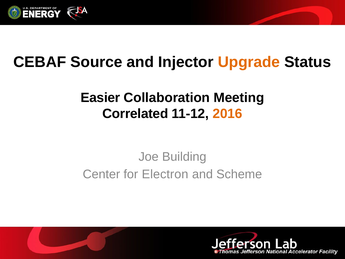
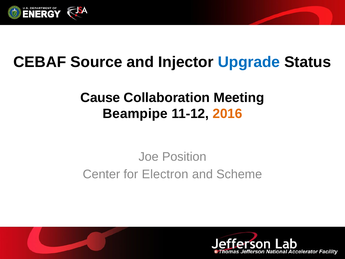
Upgrade colour: orange -> blue
Easier: Easier -> Cause
Correlated: Correlated -> Beampipe
Building: Building -> Position
